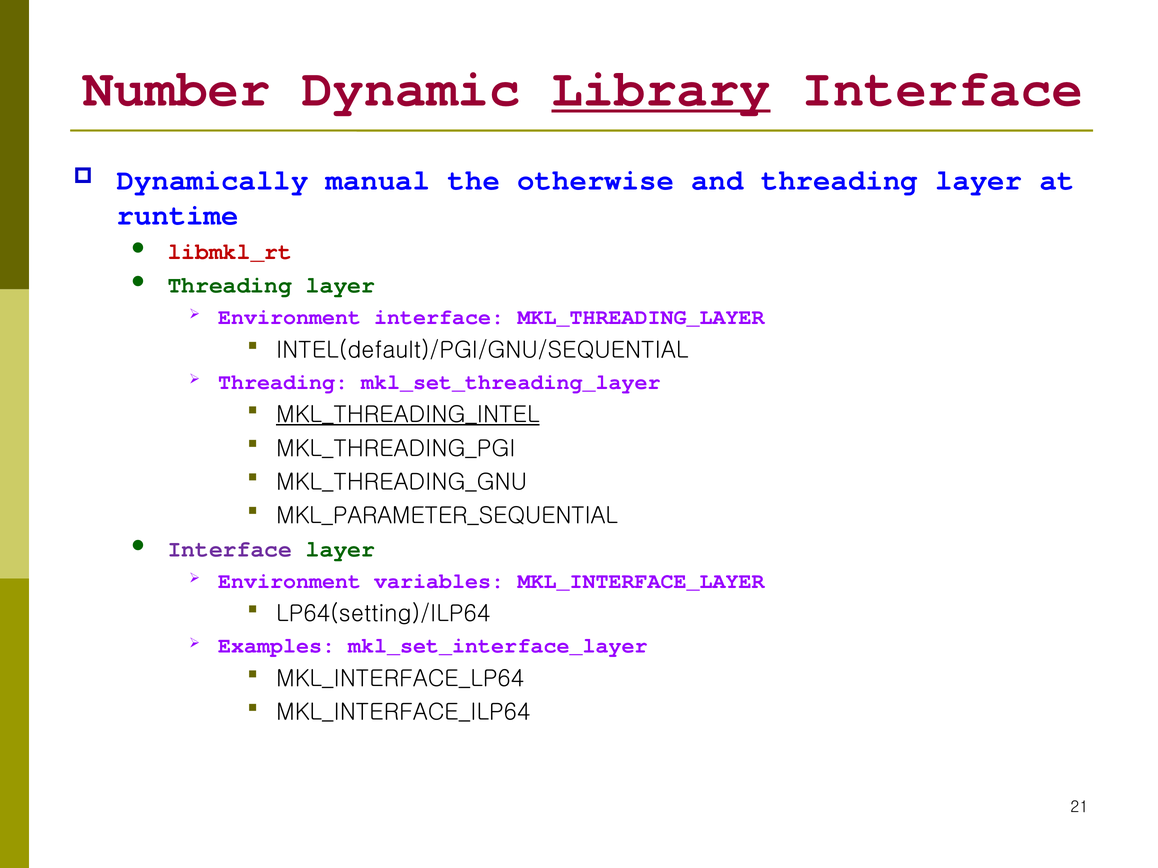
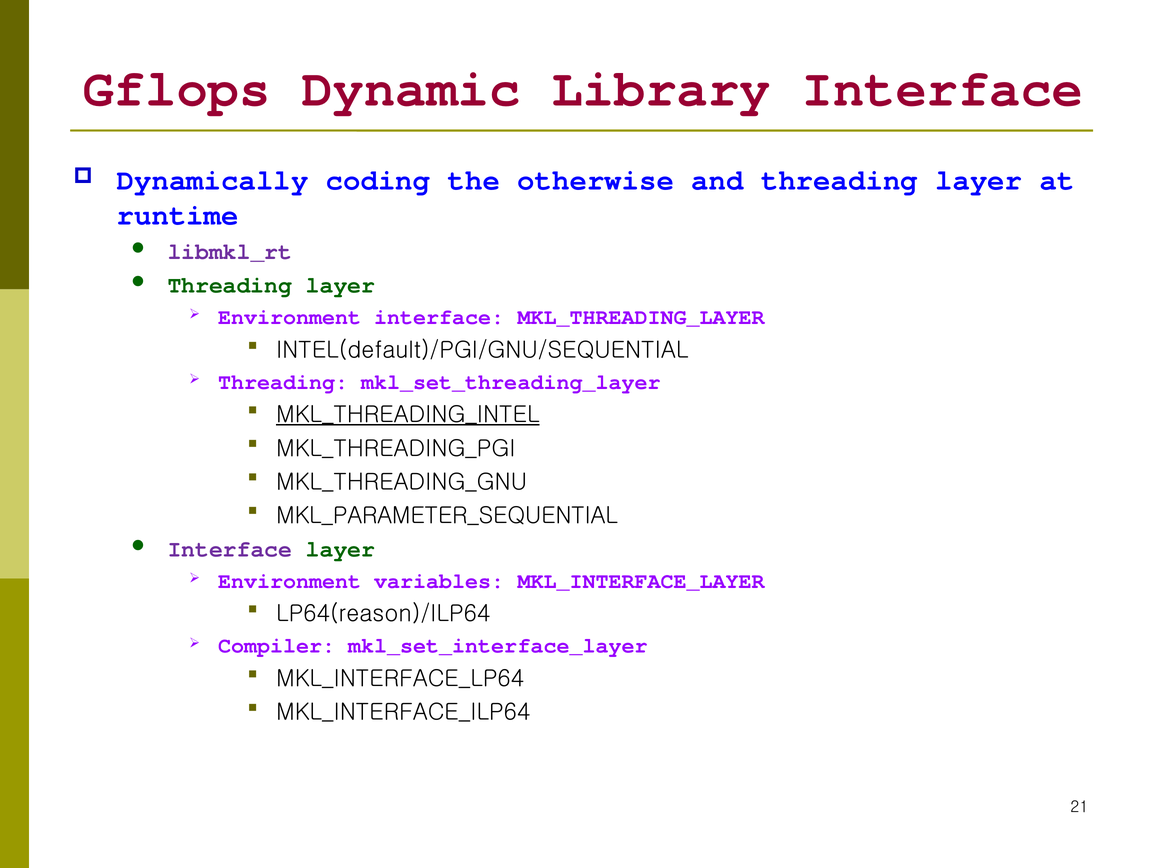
Number: Number -> Gflops
Library underline: present -> none
manual: manual -> coding
libmkl_rt colour: red -> purple
LP64(setting)/ILP64: LP64(setting)/ILP64 -> LP64(reason)/ILP64
Examples: Examples -> Compiler
